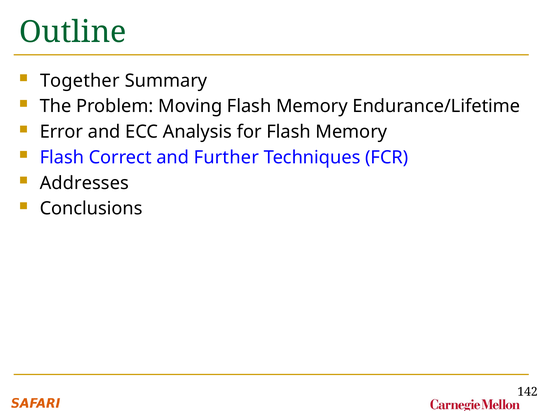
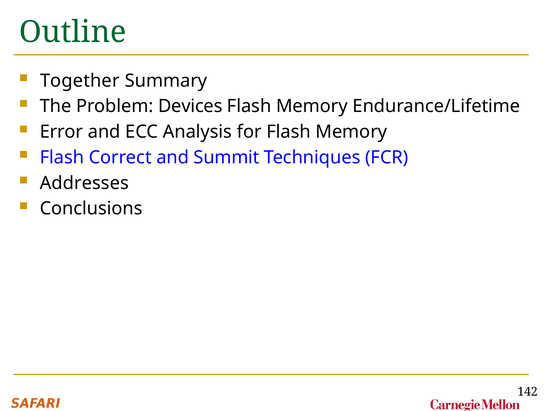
Moving: Moving -> Devices
Further: Further -> Summit
